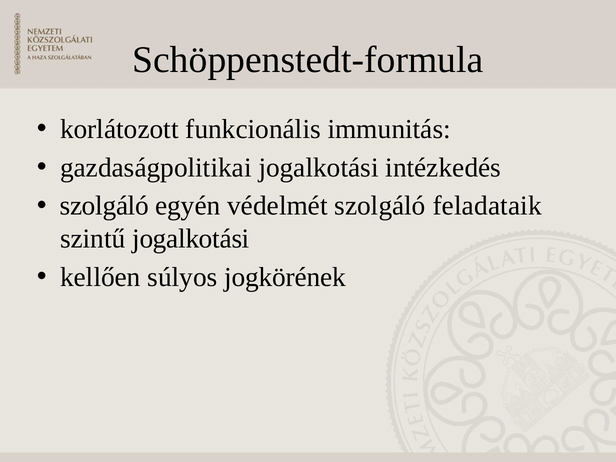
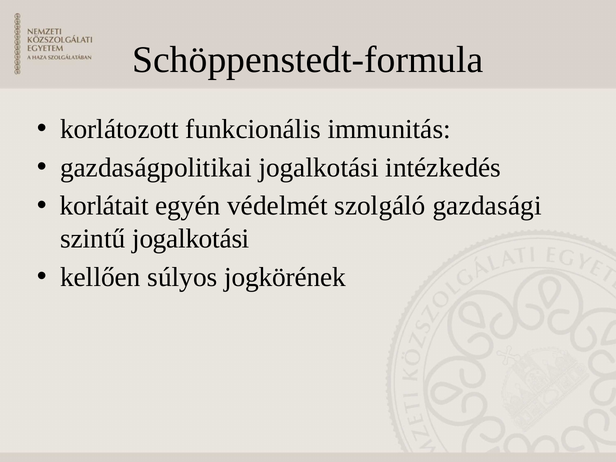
szolgáló at (104, 206): szolgáló -> korlátait
feladataik: feladataik -> gazdasági
